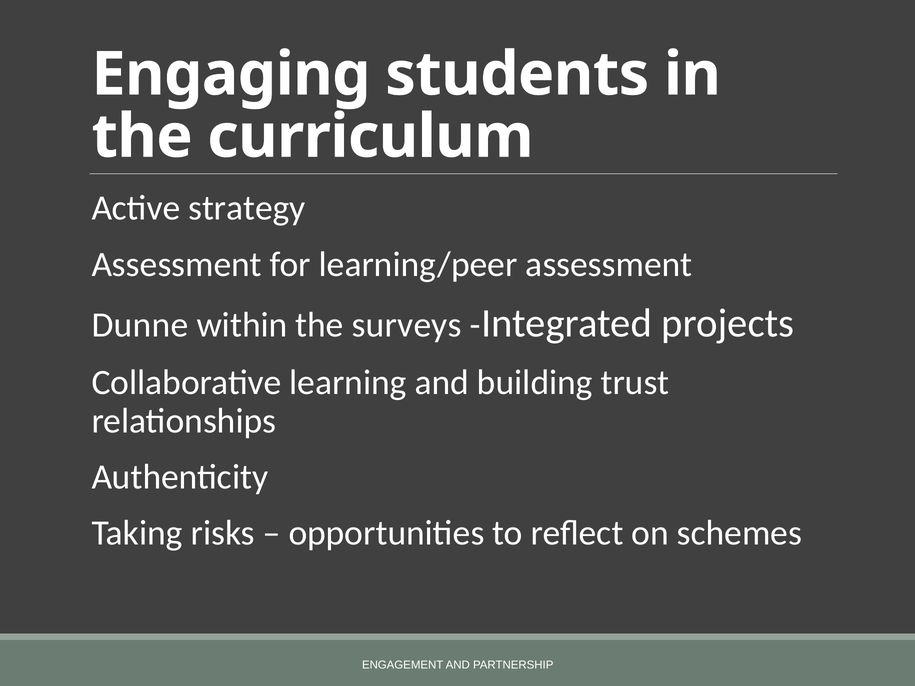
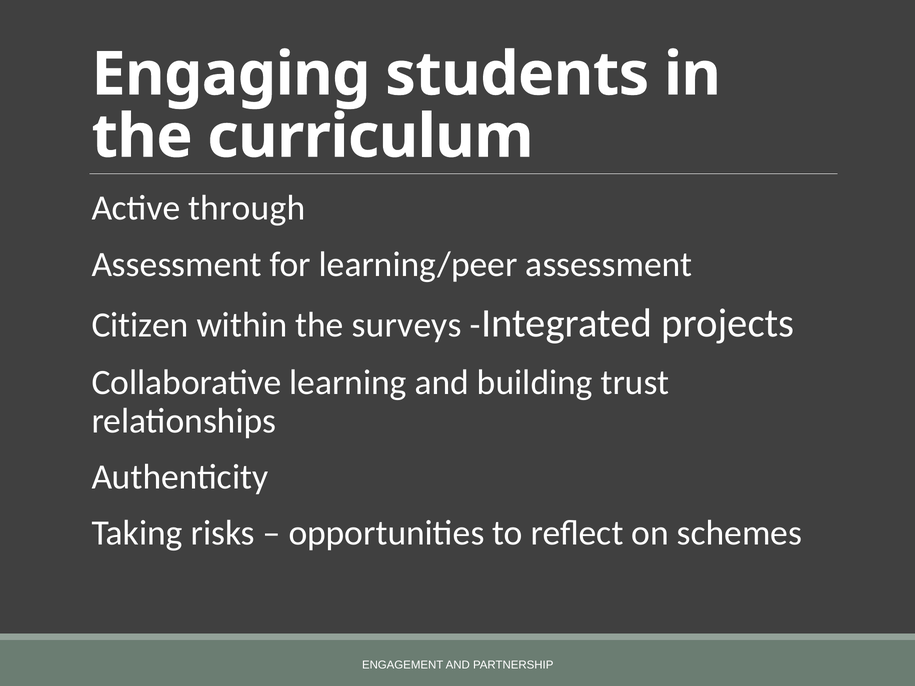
strategy: strategy -> through
Dunne: Dunne -> Citizen
